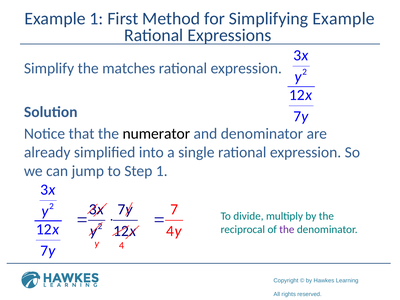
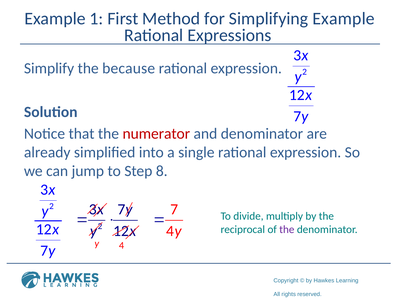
matches: matches -> because
numerator colour: black -> red
Step 1: 1 -> 8
